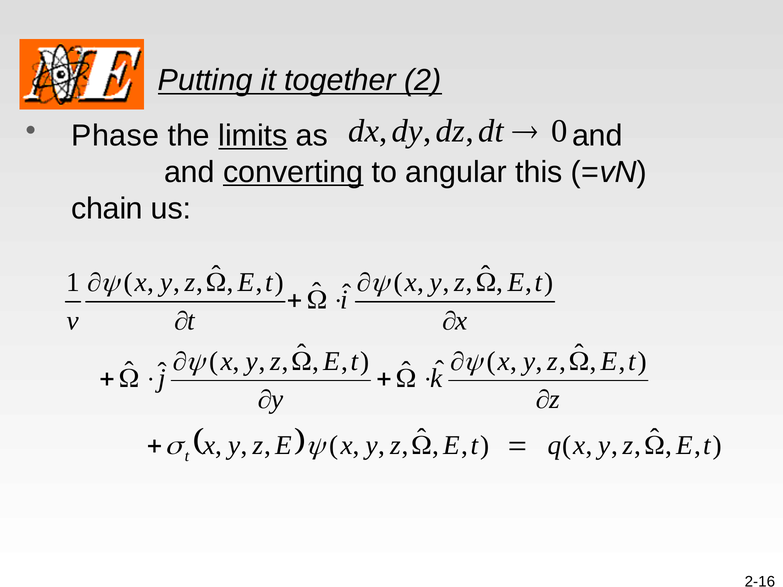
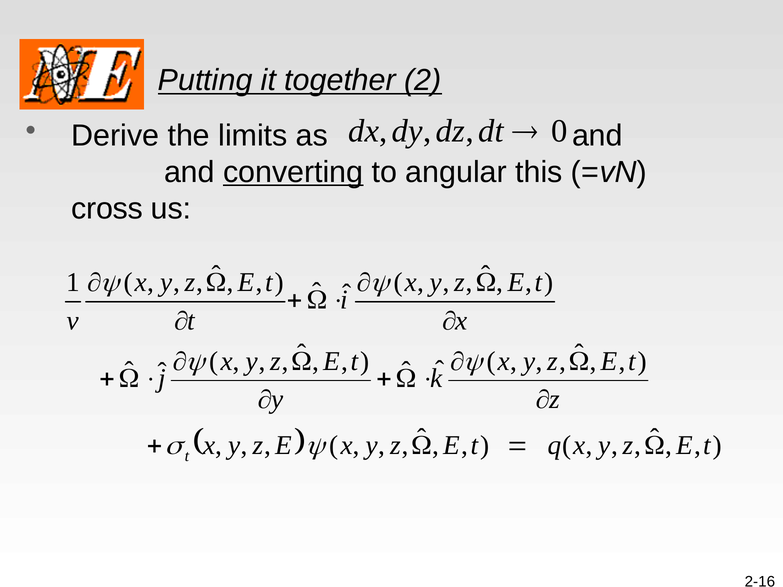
Phase: Phase -> Derive
limits underline: present -> none
chain: chain -> cross
